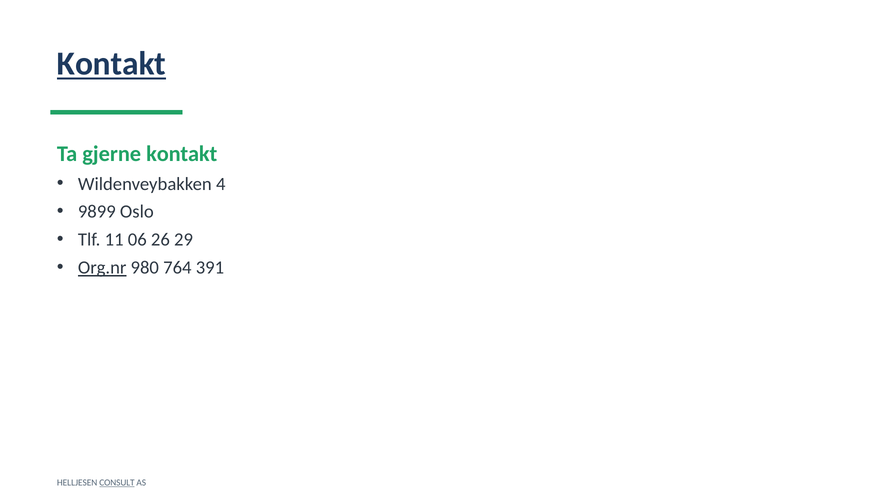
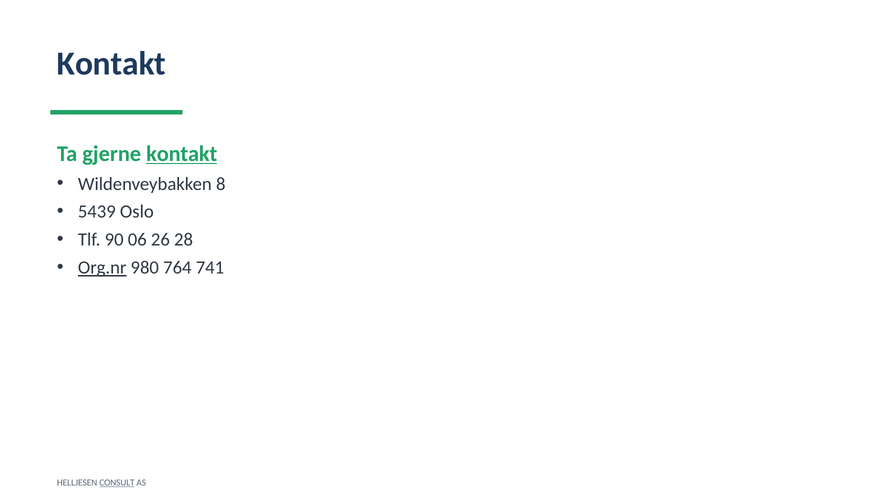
Kontakt at (111, 64) underline: present -> none
kontakt at (182, 154) underline: none -> present
4: 4 -> 8
9899: 9899 -> 5439
11: 11 -> 90
29: 29 -> 28
391: 391 -> 741
